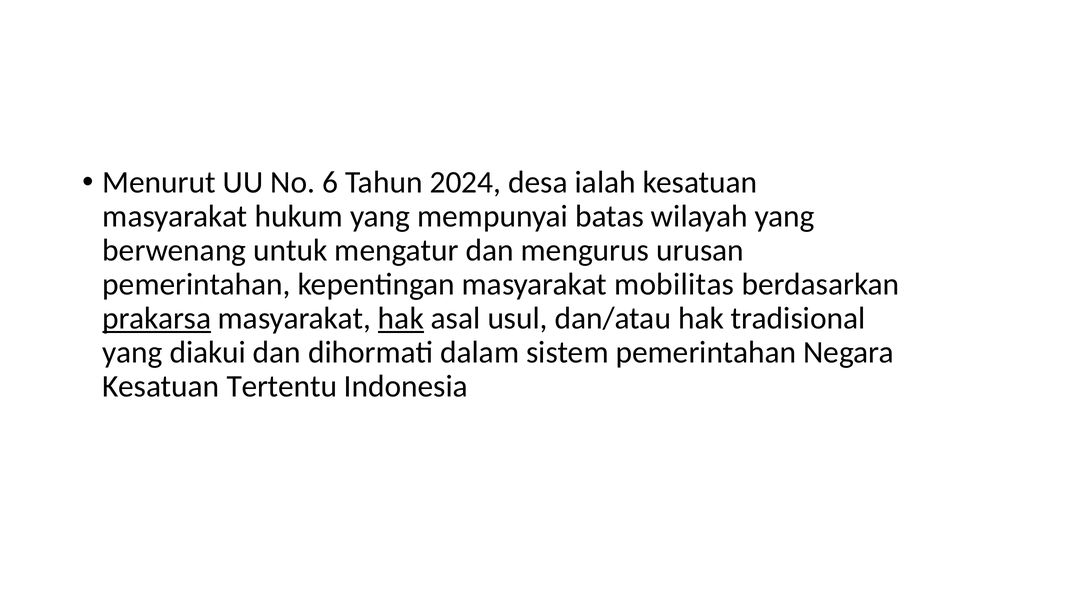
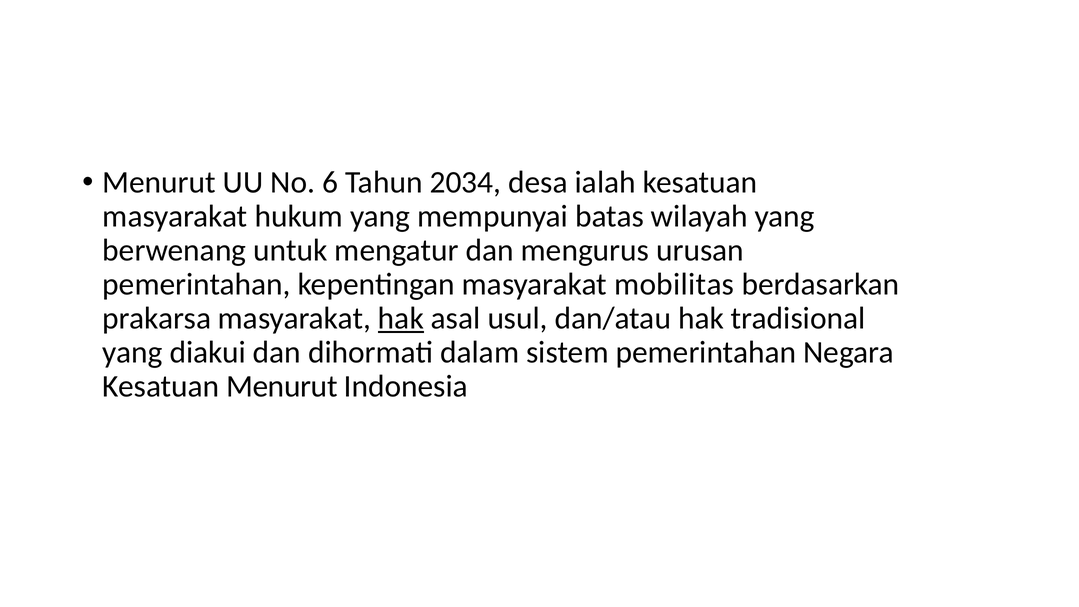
2024: 2024 -> 2034
prakarsa underline: present -> none
Kesatuan Tertentu: Tertentu -> Menurut
